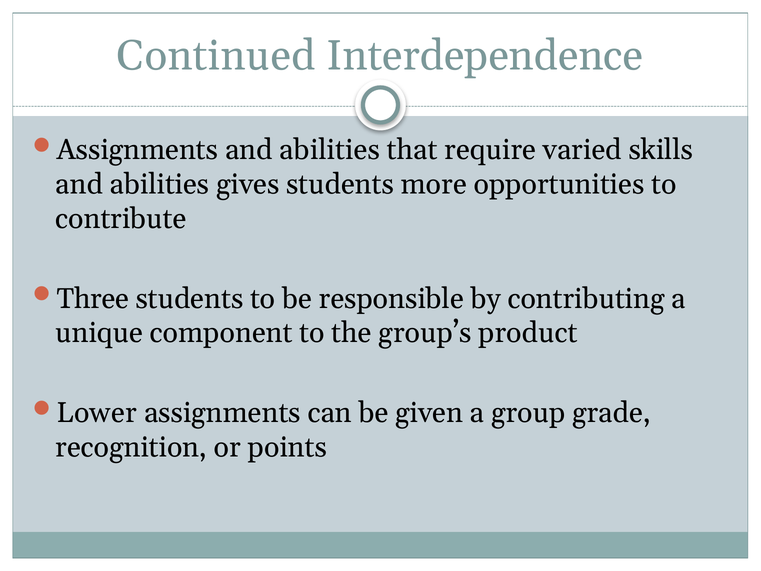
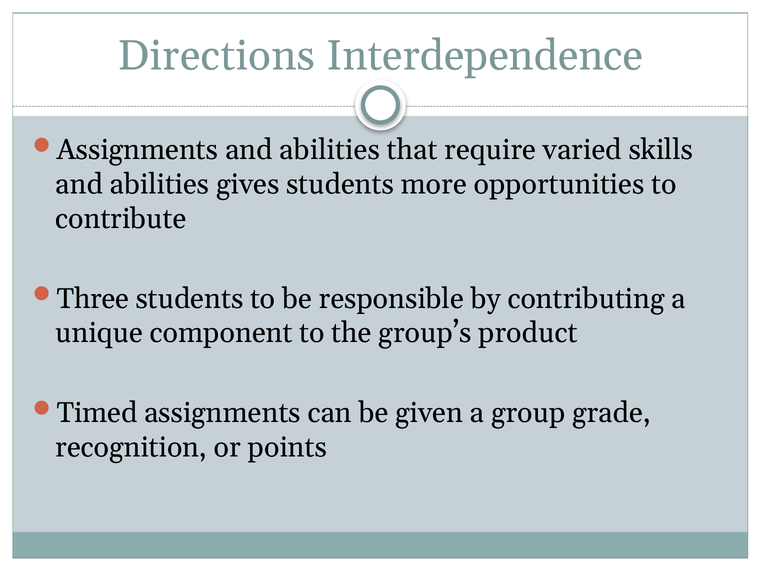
Continued: Continued -> Directions
Lower: Lower -> Timed
